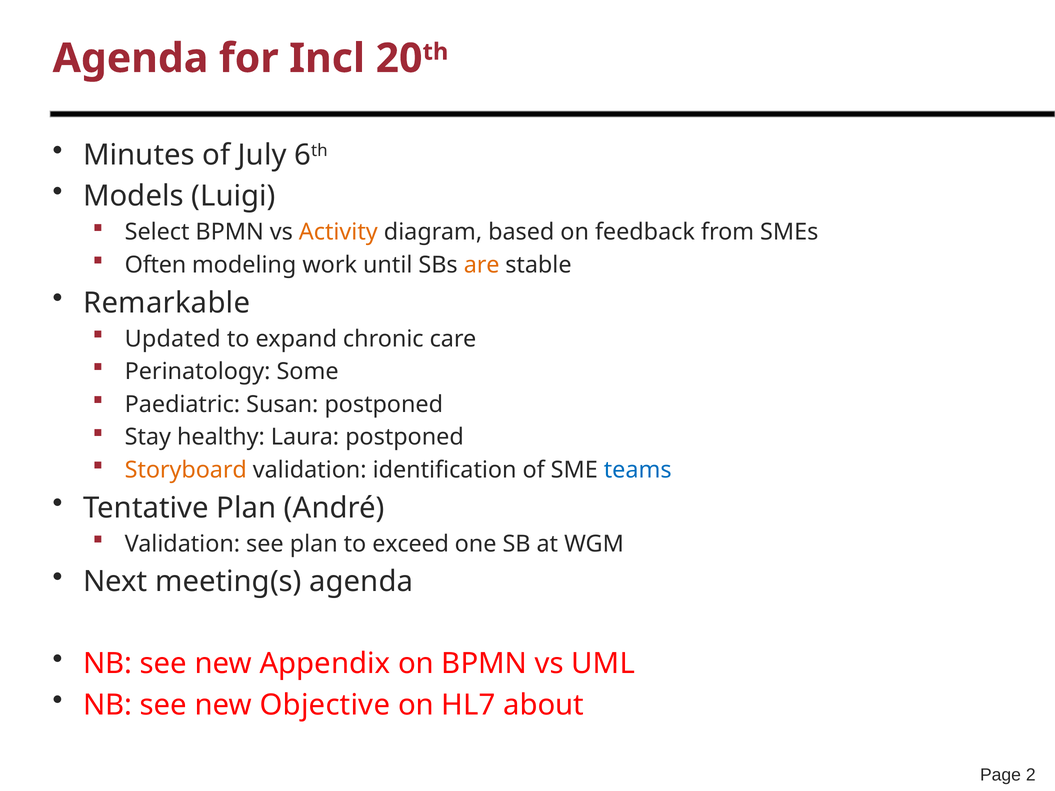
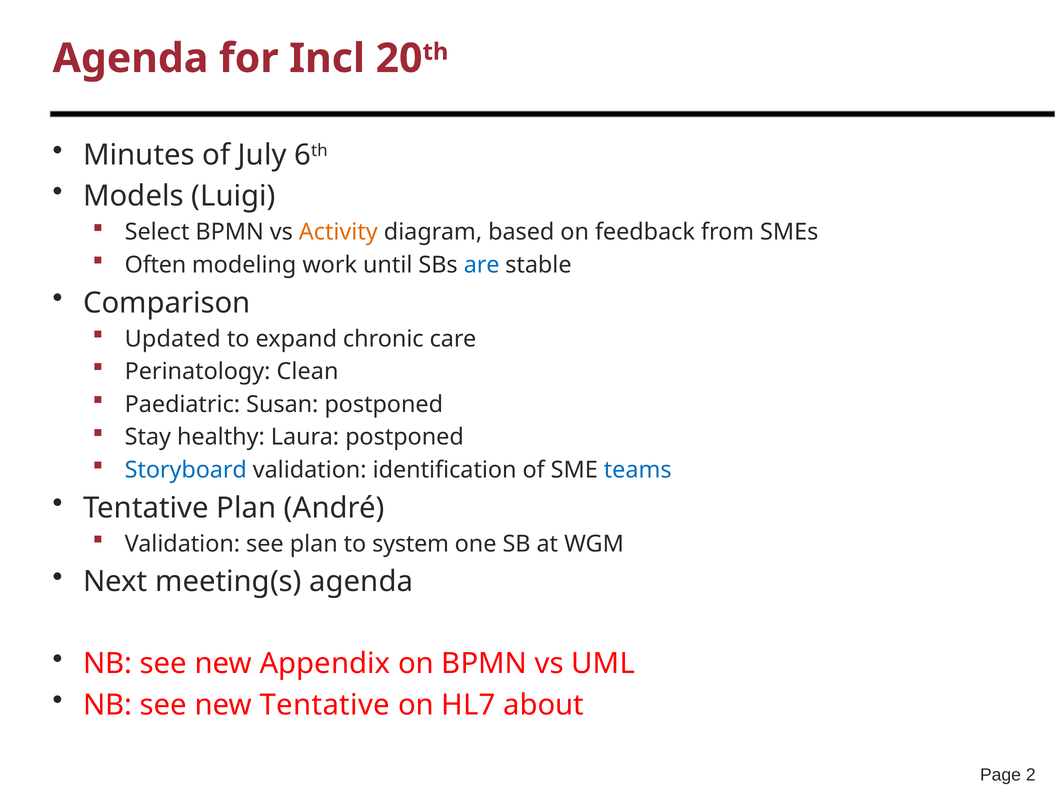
are colour: orange -> blue
Remarkable: Remarkable -> Comparison
Some: Some -> Clean
Storyboard colour: orange -> blue
exceed: exceed -> system
new Objective: Objective -> Tentative
